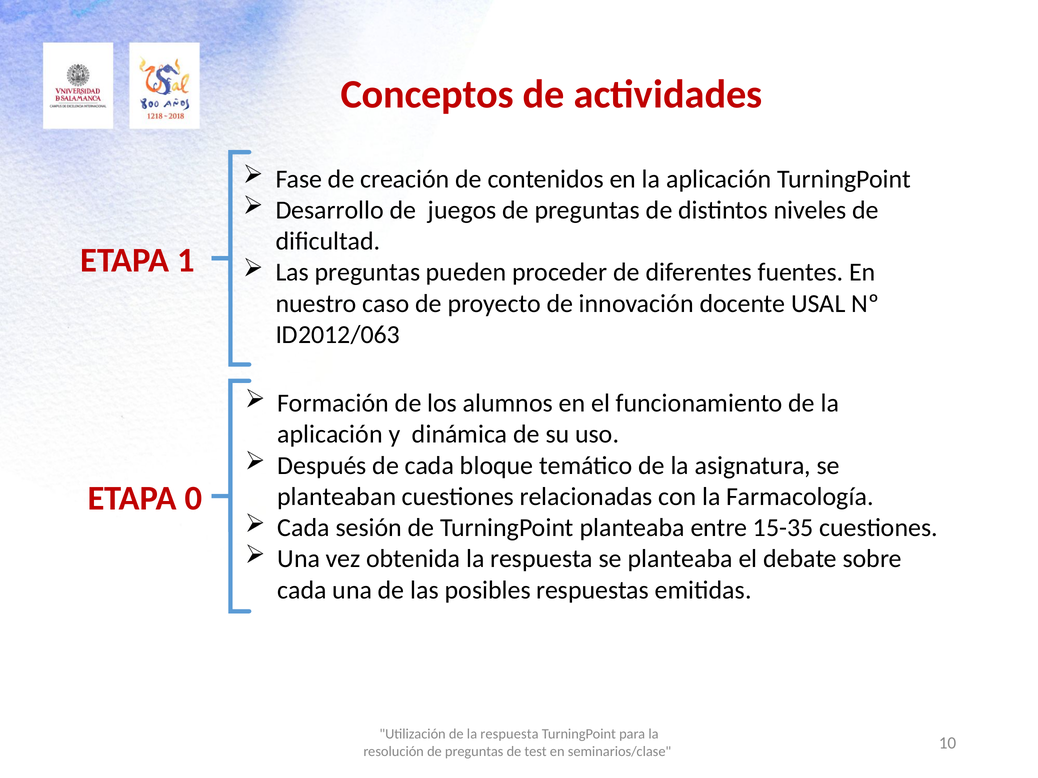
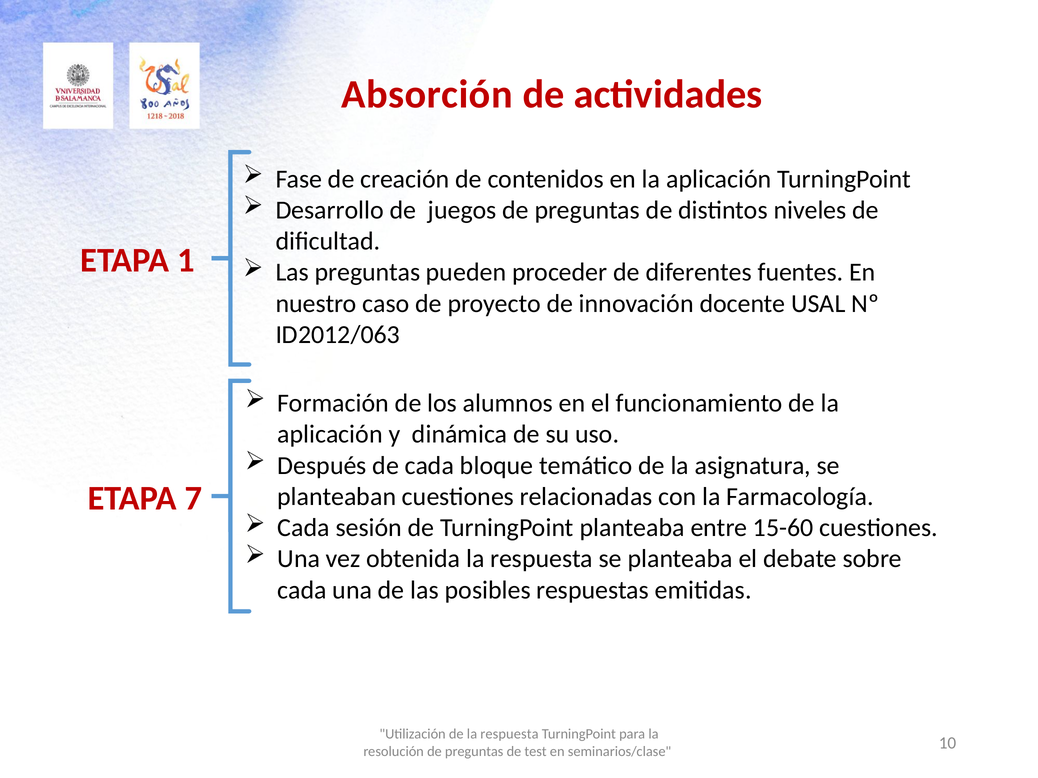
Conceptos: Conceptos -> Absorción
0: 0 -> 7
15-35: 15-35 -> 15-60
